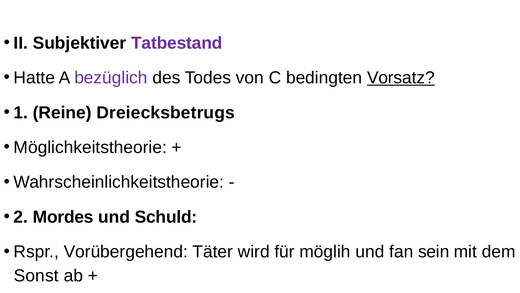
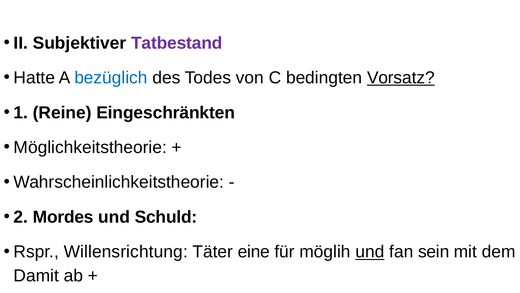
bezüglich colour: purple -> blue
Dreiecksbetrugs: Dreiecksbetrugs -> Eingeschränkten
Vorübergehend: Vorübergehend -> Willensrichtung
wird: wird -> eine
und at (370, 251) underline: none -> present
Sonst: Sonst -> Damit
